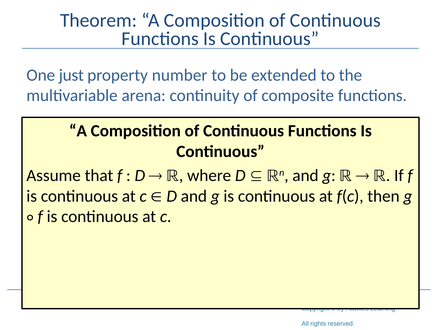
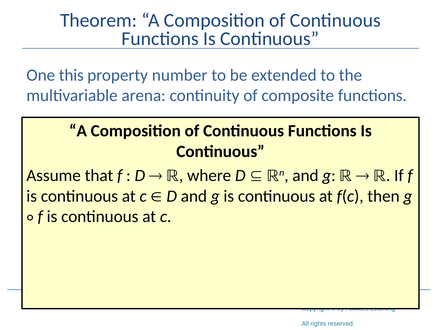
just: just -> this
